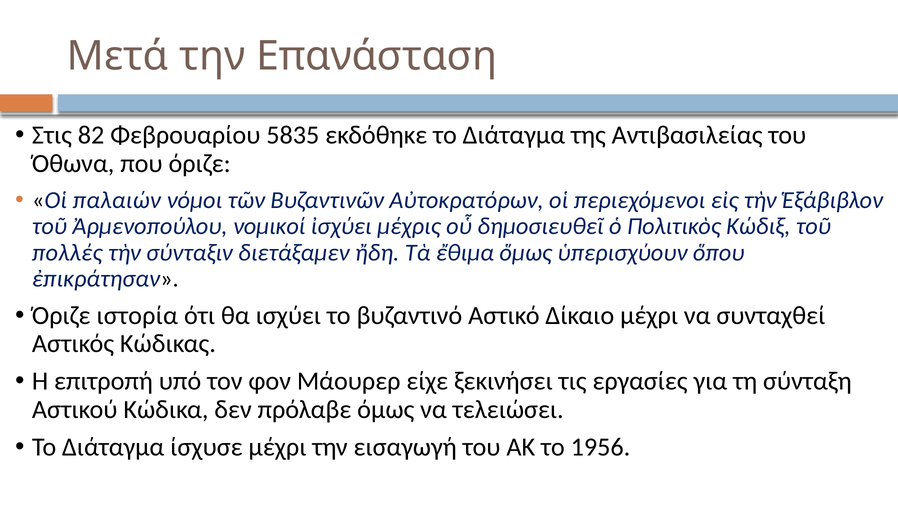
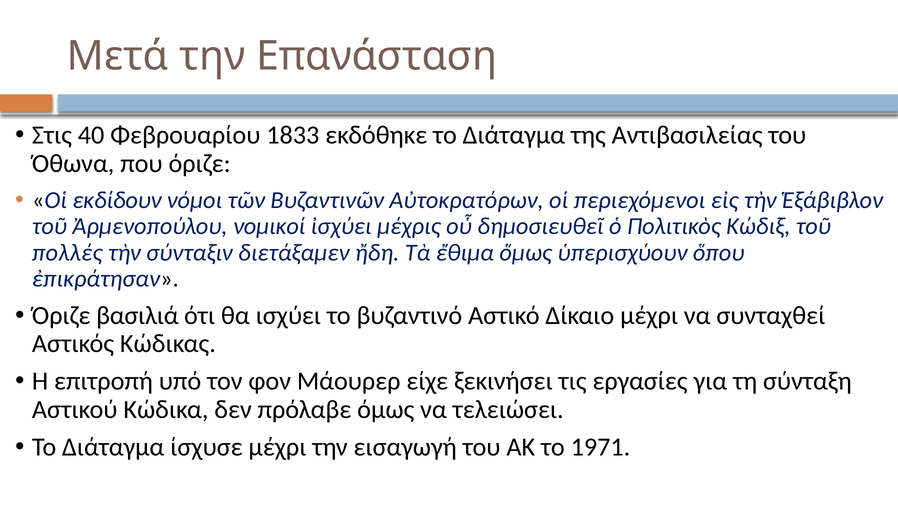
82: 82 -> 40
5835: 5835 -> 1833
παλαιών: παλαιών -> εκδίδουν
ιστορία: ιστορία -> βασιλιά
1956: 1956 -> 1971
